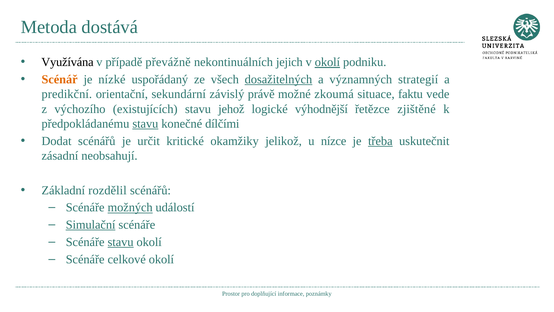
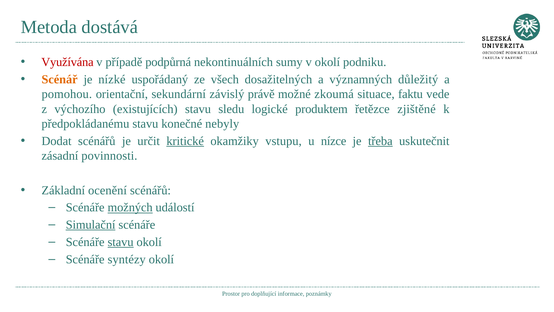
Využívána colour: black -> red
převážně: převážně -> podpůrná
jejich: jejich -> sumy
okolí at (327, 62) underline: present -> none
dosažitelných underline: present -> none
strategií: strategií -> důležitý
predikční: predikční -> pomohou
jehož: jehož -> sledu
výhodnější: výhodnější -> produktem
stavu at (145, 124) underline: present -> none
dílčími: dílčími -> nebyly
kritické underline: none -> present
jelikož: jelikož -> vstupu
neobsahují: neobsahují -> povinnosti
rozdělil: rozdělil -> ocenění
celkové: celkové -> syntézy
